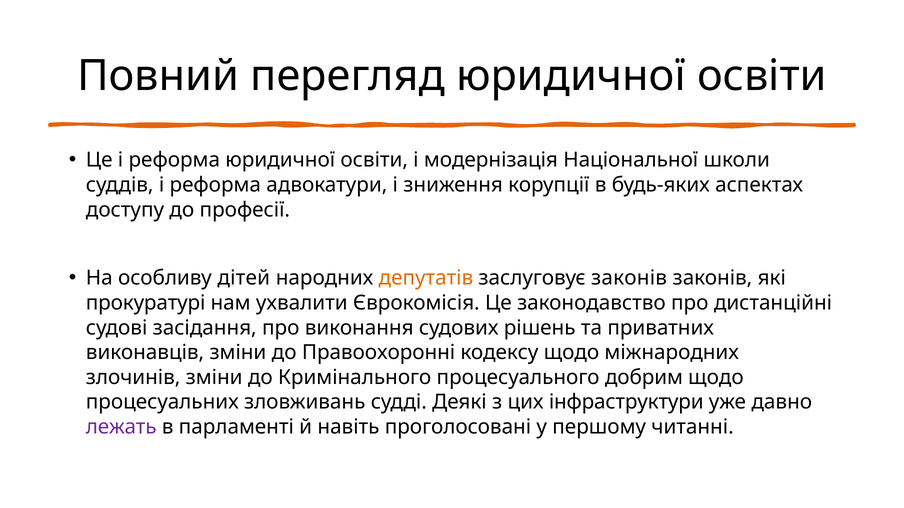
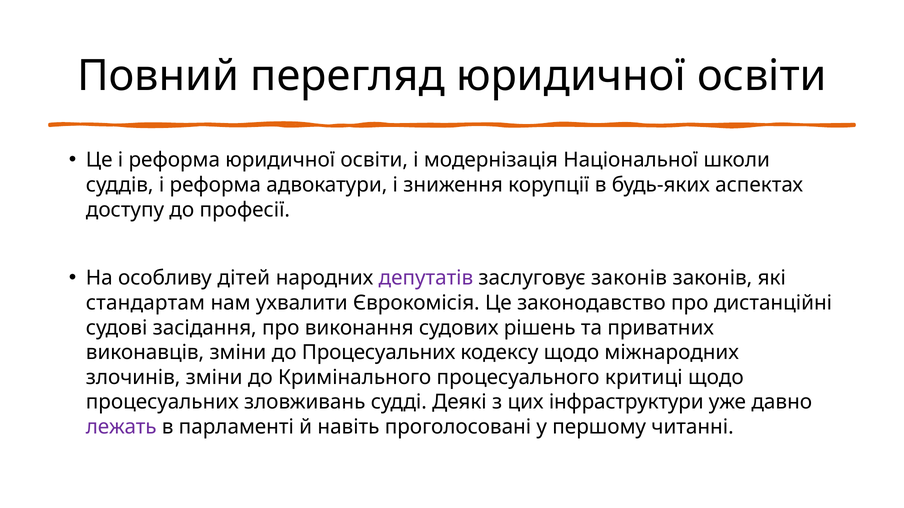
депутатів colour: orange -> purple
прокуратурі: прокуратурі -> стандартам
до Правоохоронні: Правоохоронні -> Процесуальних
добрим: добрим -> критиці
